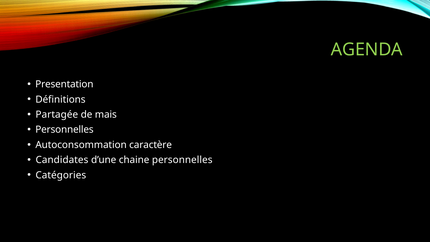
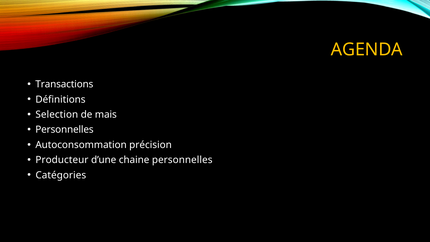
AGENDA colour: light green -> yellow
Presentation: Presentation -> Transactions
Partagée: Partagée -> Selection
caractère: caractère -> précision
Candidates: Candidates -> Producteur
